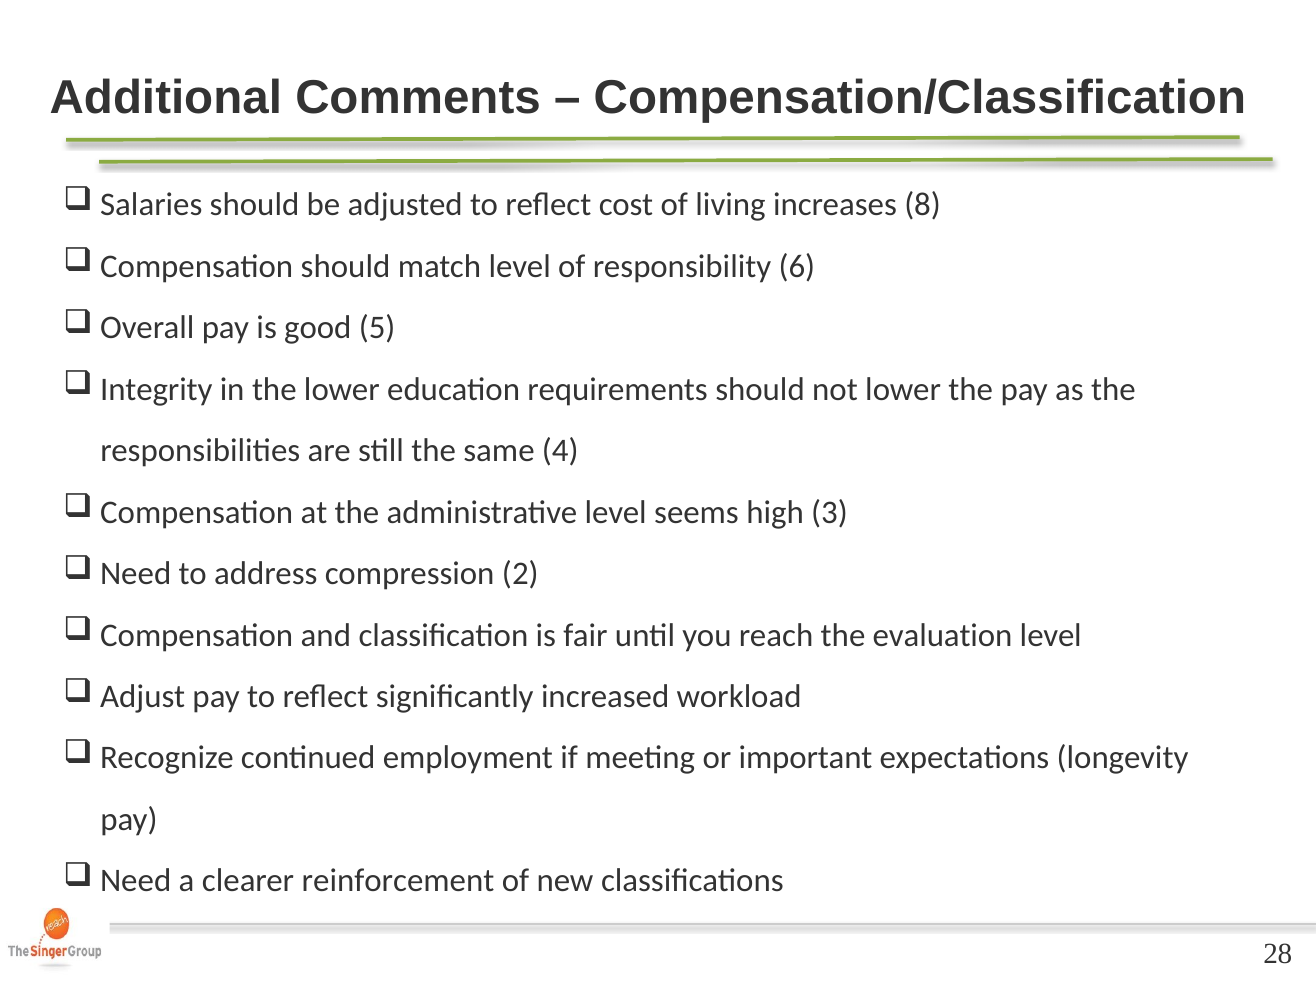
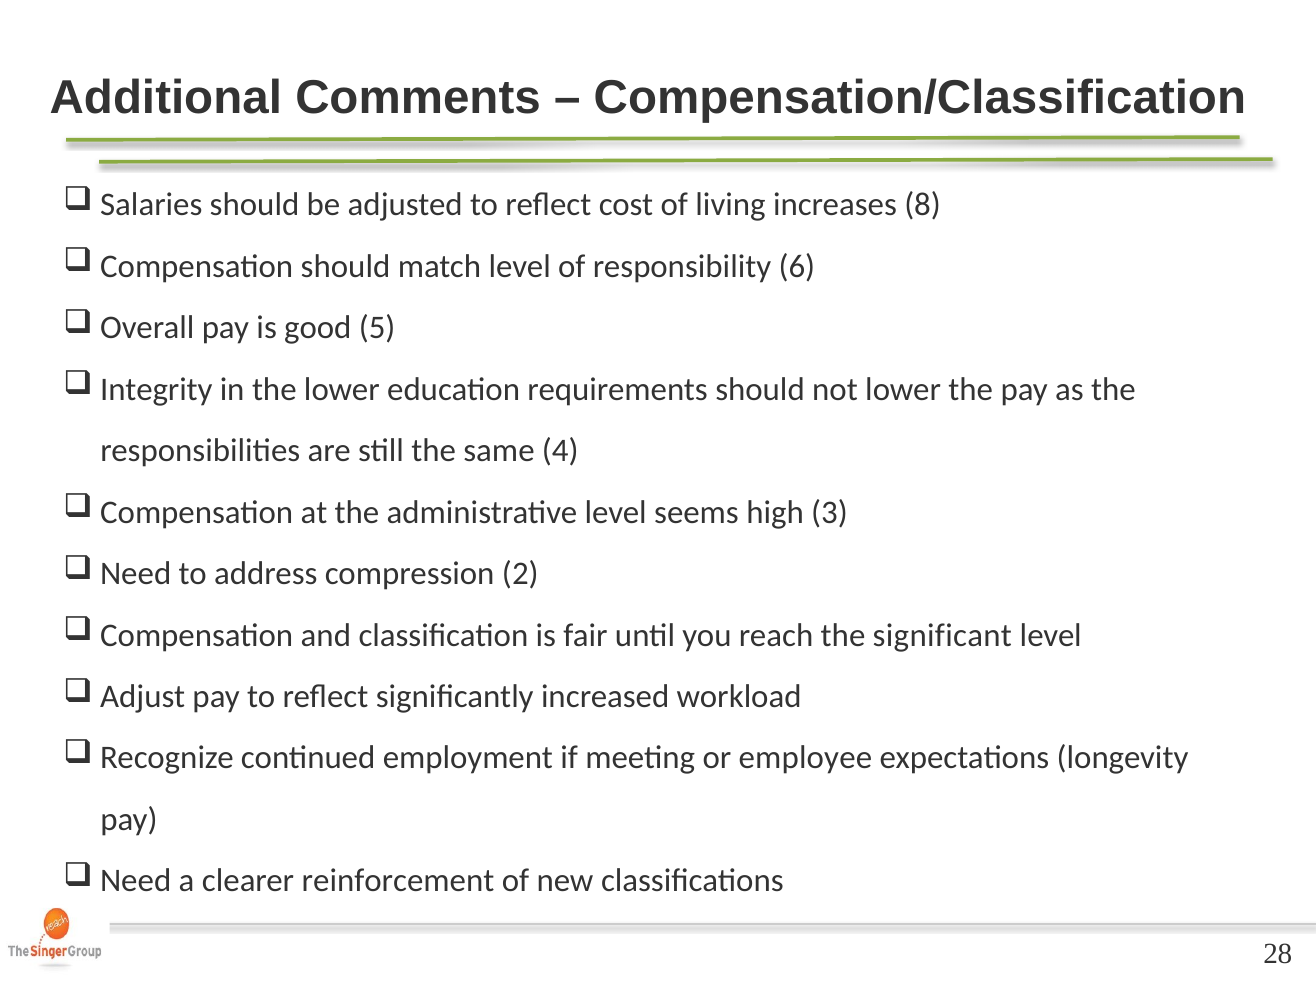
evaluation: evaluation -> significant
important: important -> employee
